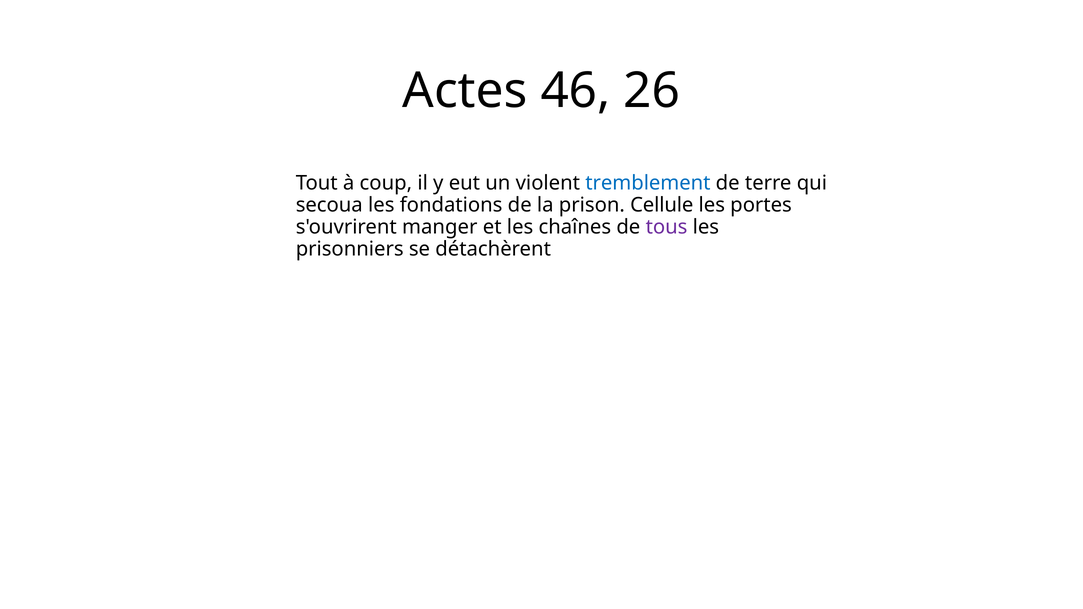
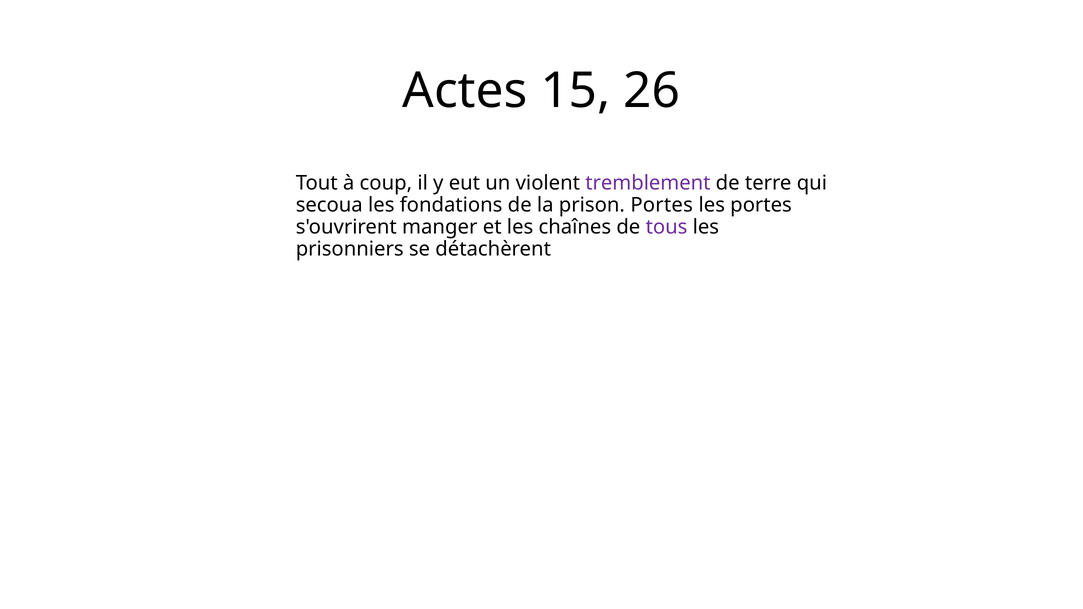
46: 46 -> 15
tremblement colour: blue -> purple
prison Cellule: Cellule -> Portes
